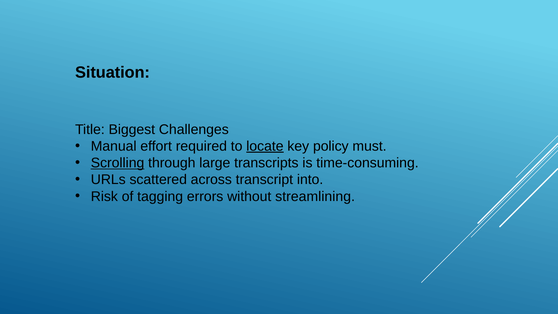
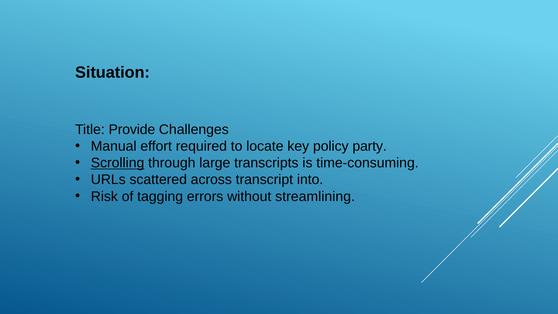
Biggest: Biggest -> Provide
locate underline: present -> none
must: must -> party
